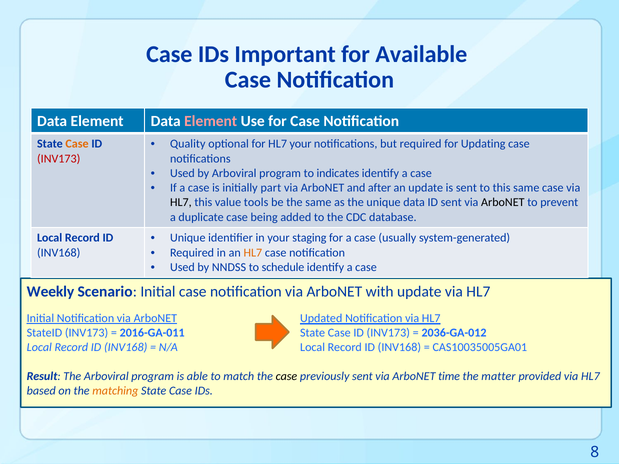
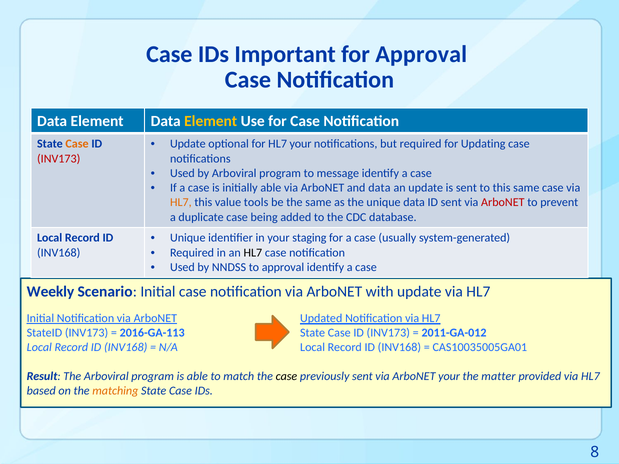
for Available: Available -> Approval
Element at (211, 121) colour: pink -> yellow
Quality at (188, 144): Quality -> Update
indicates: indicates -> message
initially part: part -> able
and after: after -> data
HL7 at (181, 203) colour: black -> orange
ArboNET at (503, 203) colour: black -> red
HL7 at (253, 253) colour: orange -> black
to schedule: schedule -> approval
2016-GA-011: 2016-GA-011 -> 2016-GA-113
2036-GA-012: 2036-GA-012 -> 2011-GA-012
ArboNET time: time -> your
